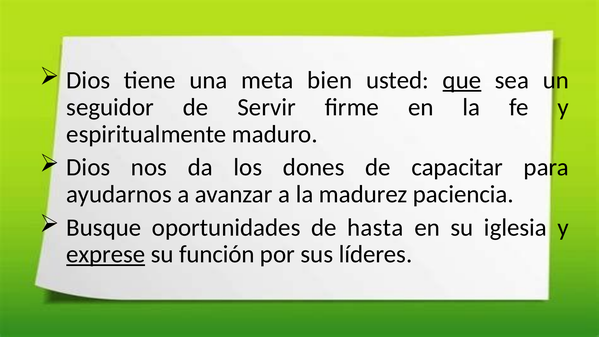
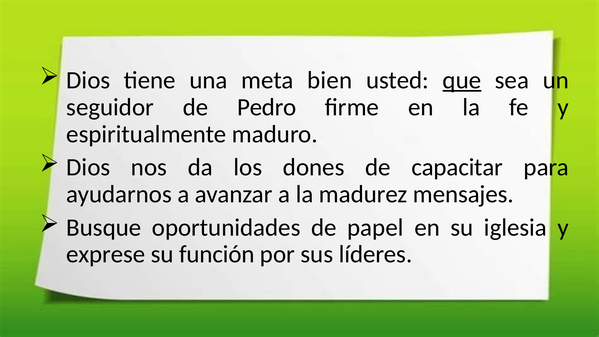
Servir: Servir -> Pedro
paciencia: paciencia -> mensajes
hasta: hasta -> papel
exprese underline: present -> none
